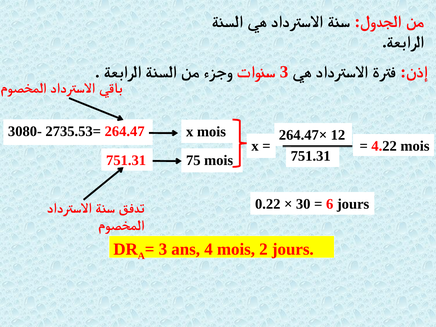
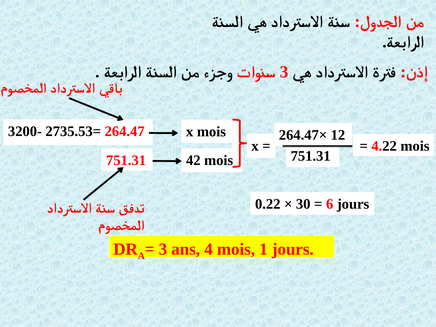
3080-: 3080- -> 3200-
75: 75 -> 42
2: 2 -> 1
